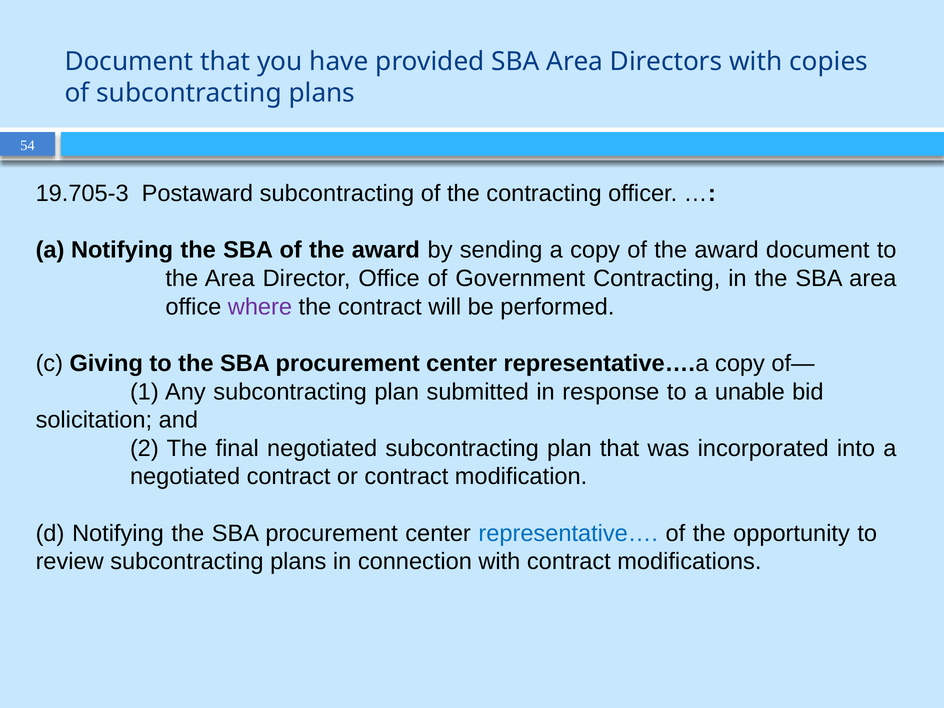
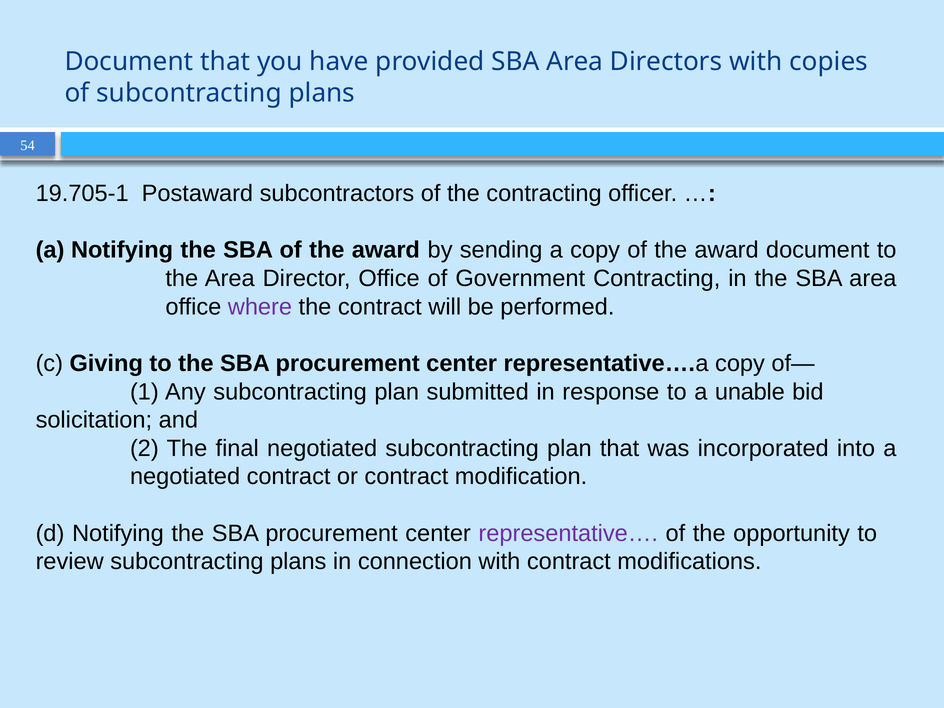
19.705-3: 19.705-3 -> 19.705-1
Postaward subcontracting: subcontracting -> subcontractors
representative… colour: blue -> purple
